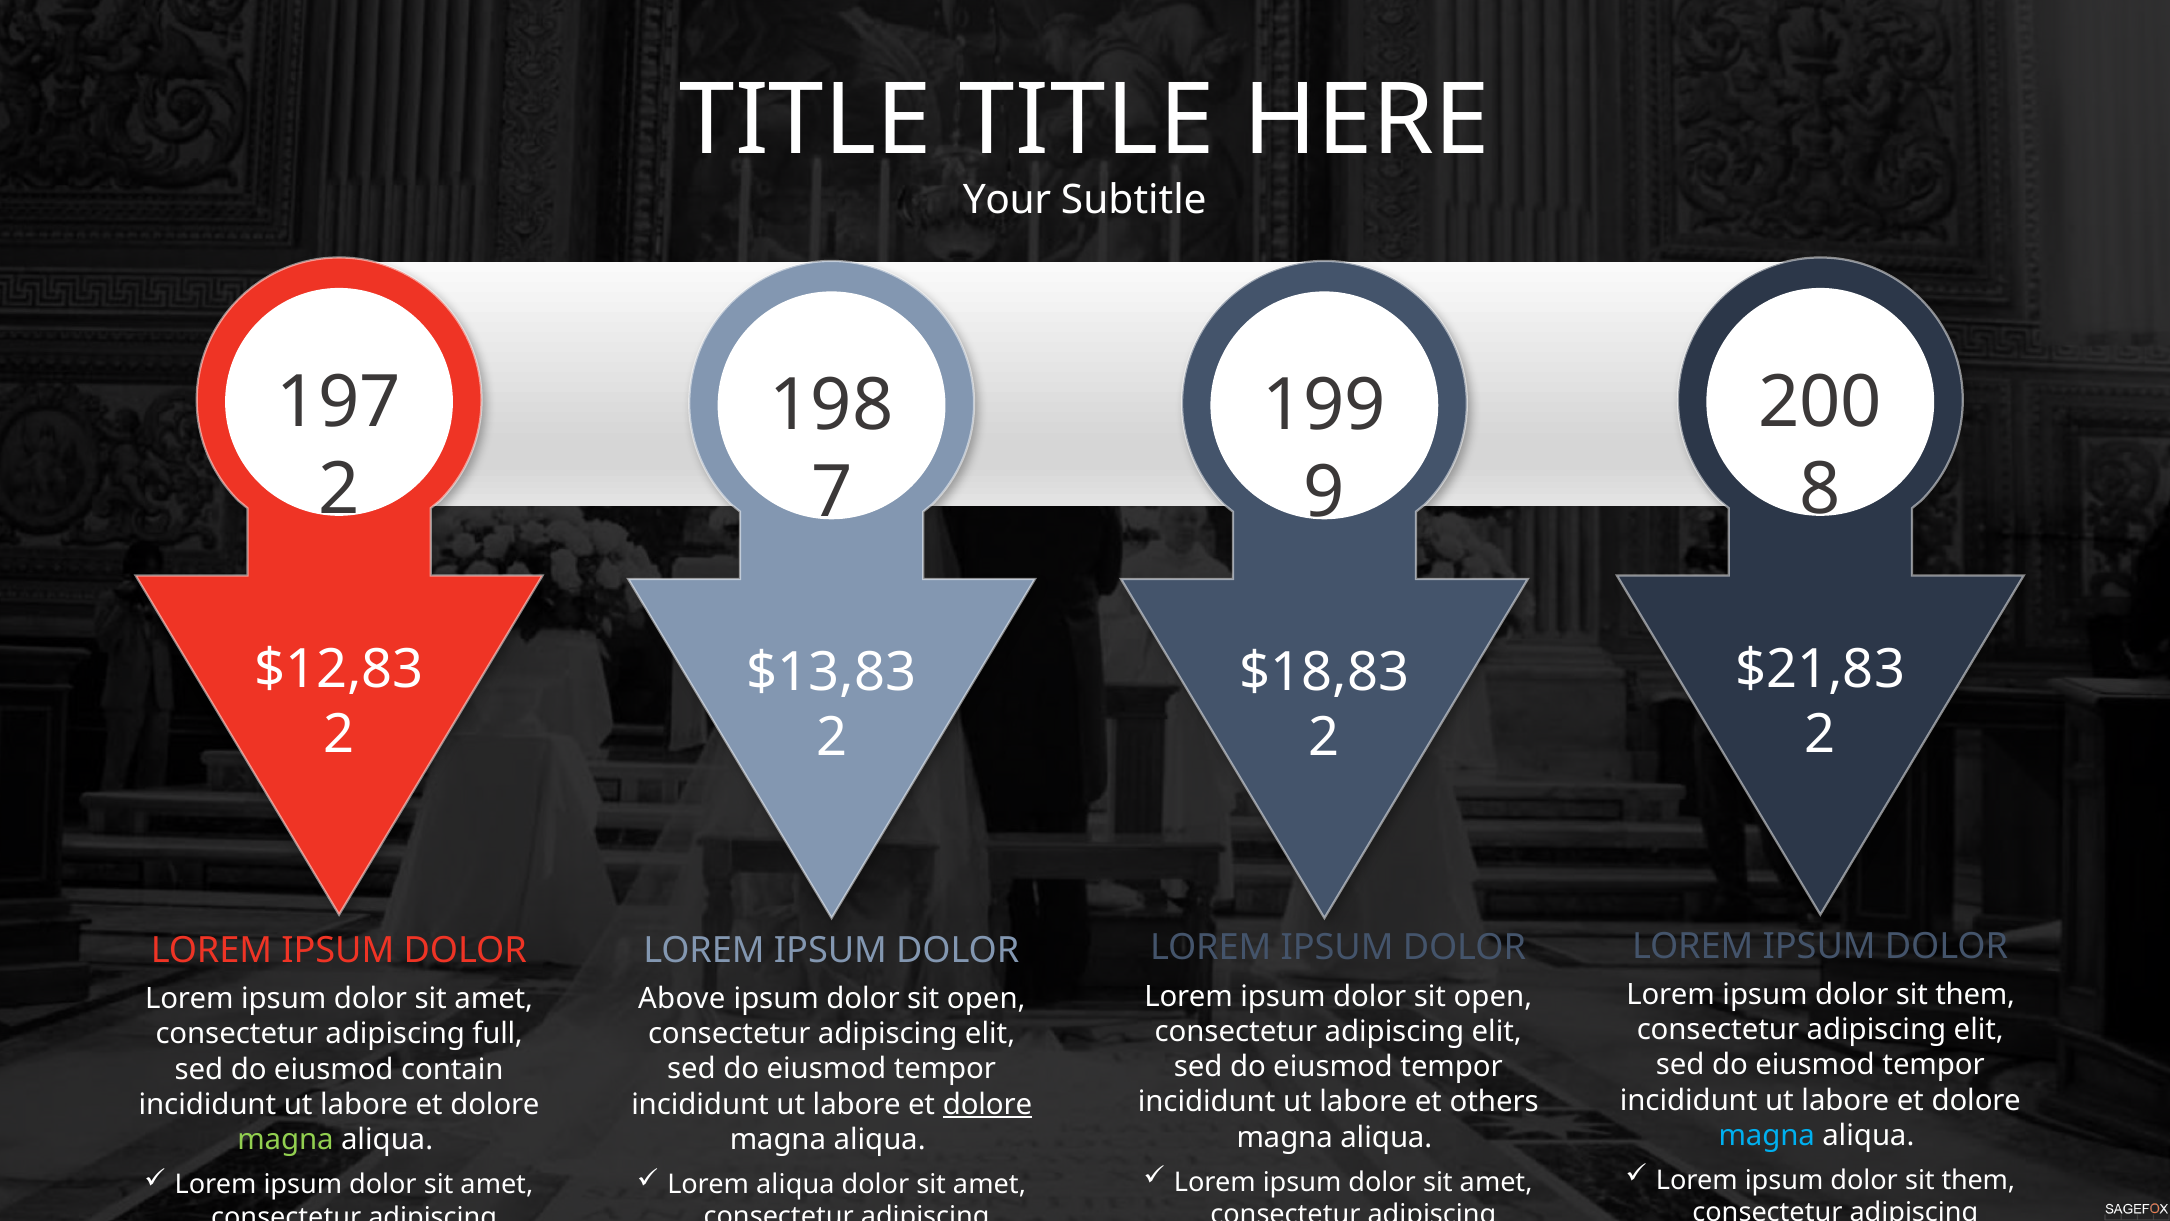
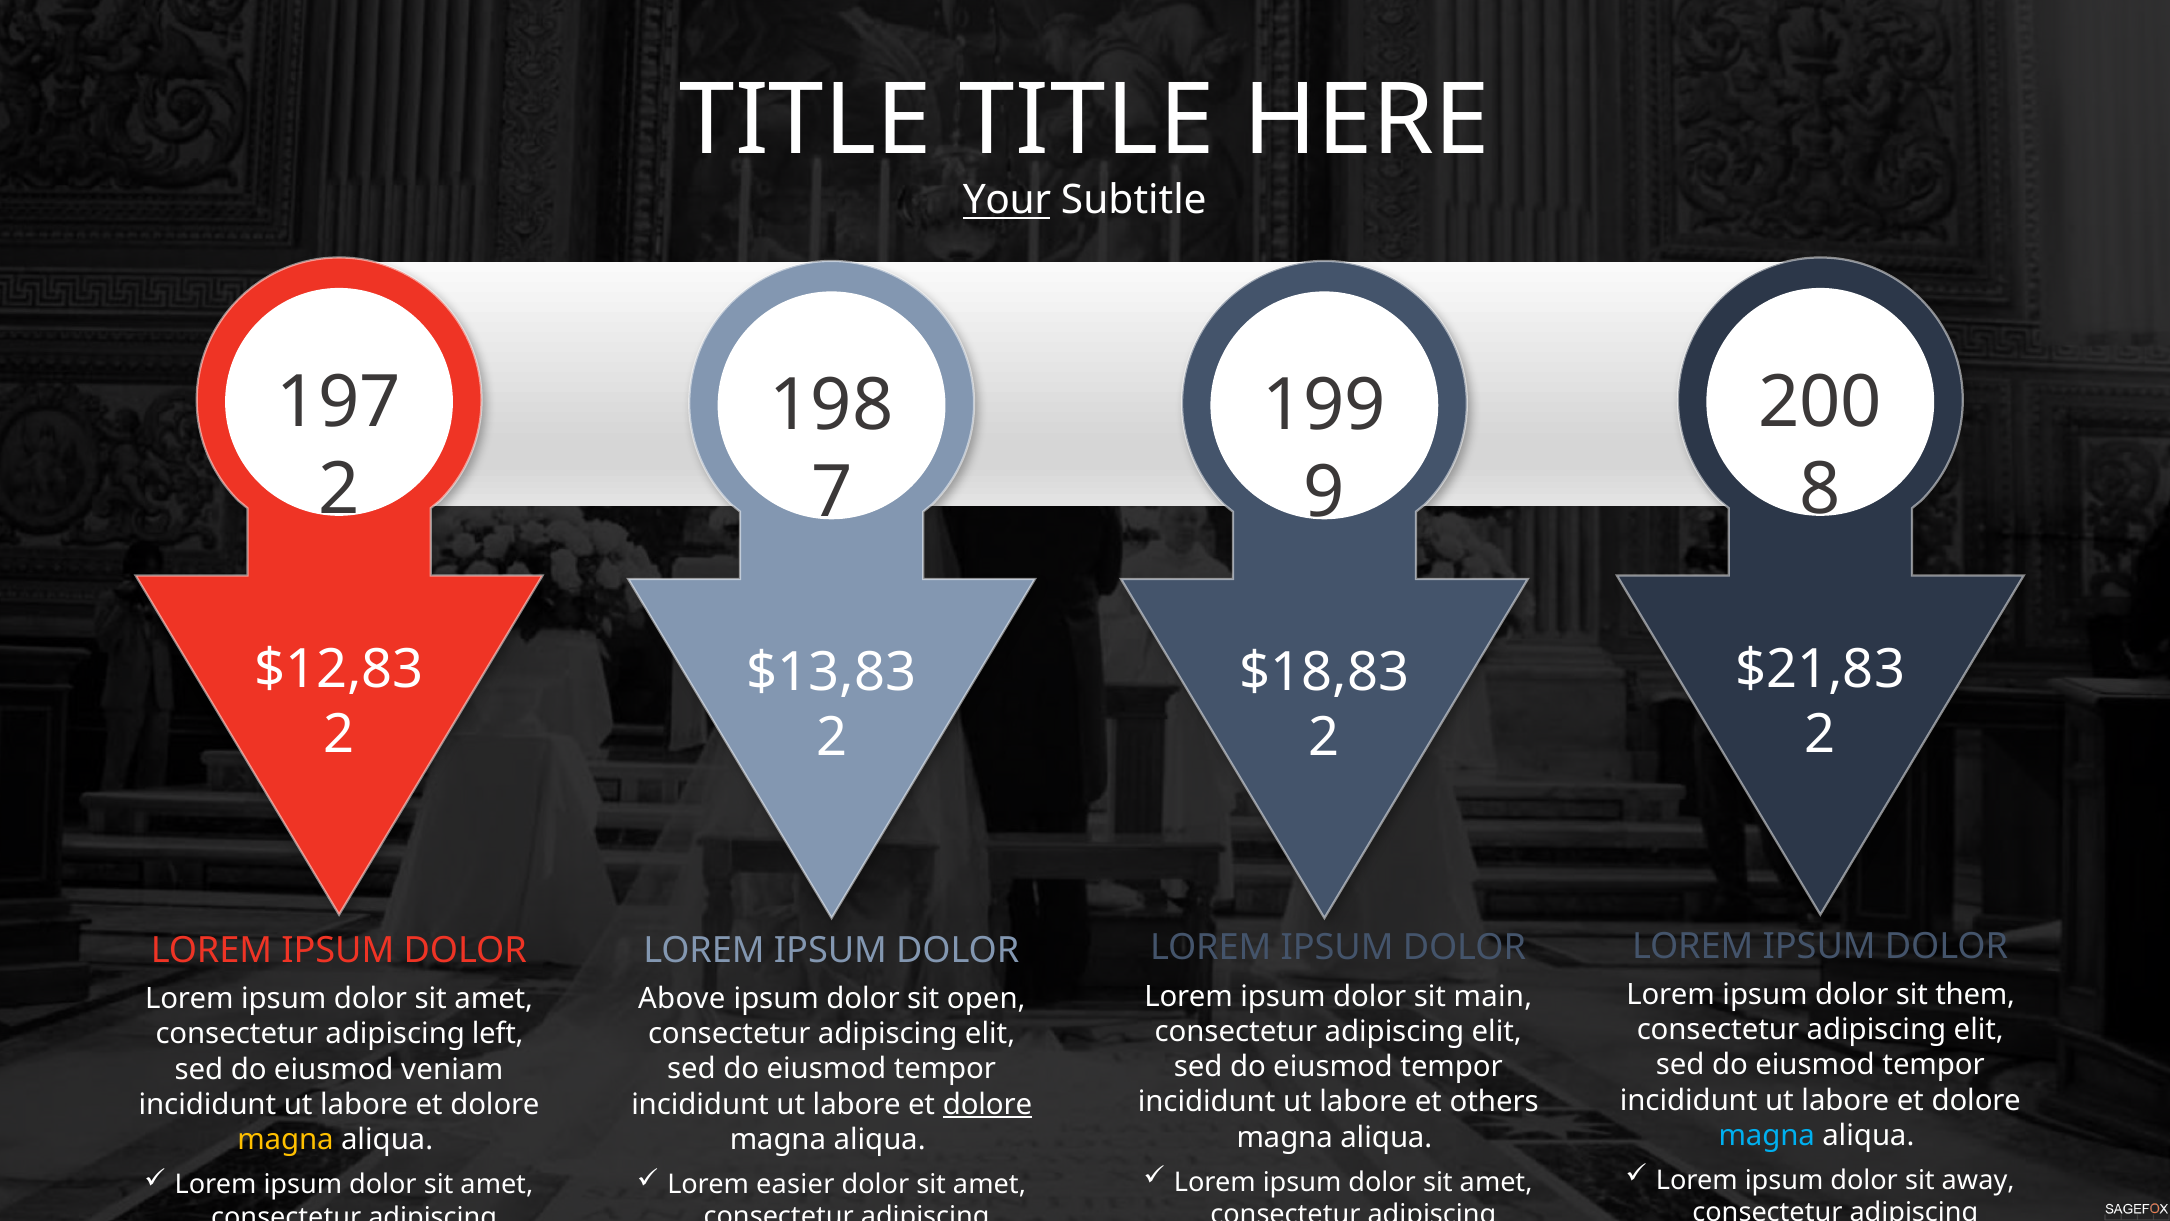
Your underline: none -> present
open at (1493, 996): open -> main
full: full -> left
contain: contain -> veniam
magna at (286, 1140) colour: light green -> yellow
them at (1978, 1180): them -> away
Lorem aliqua: aliqua -> easier
